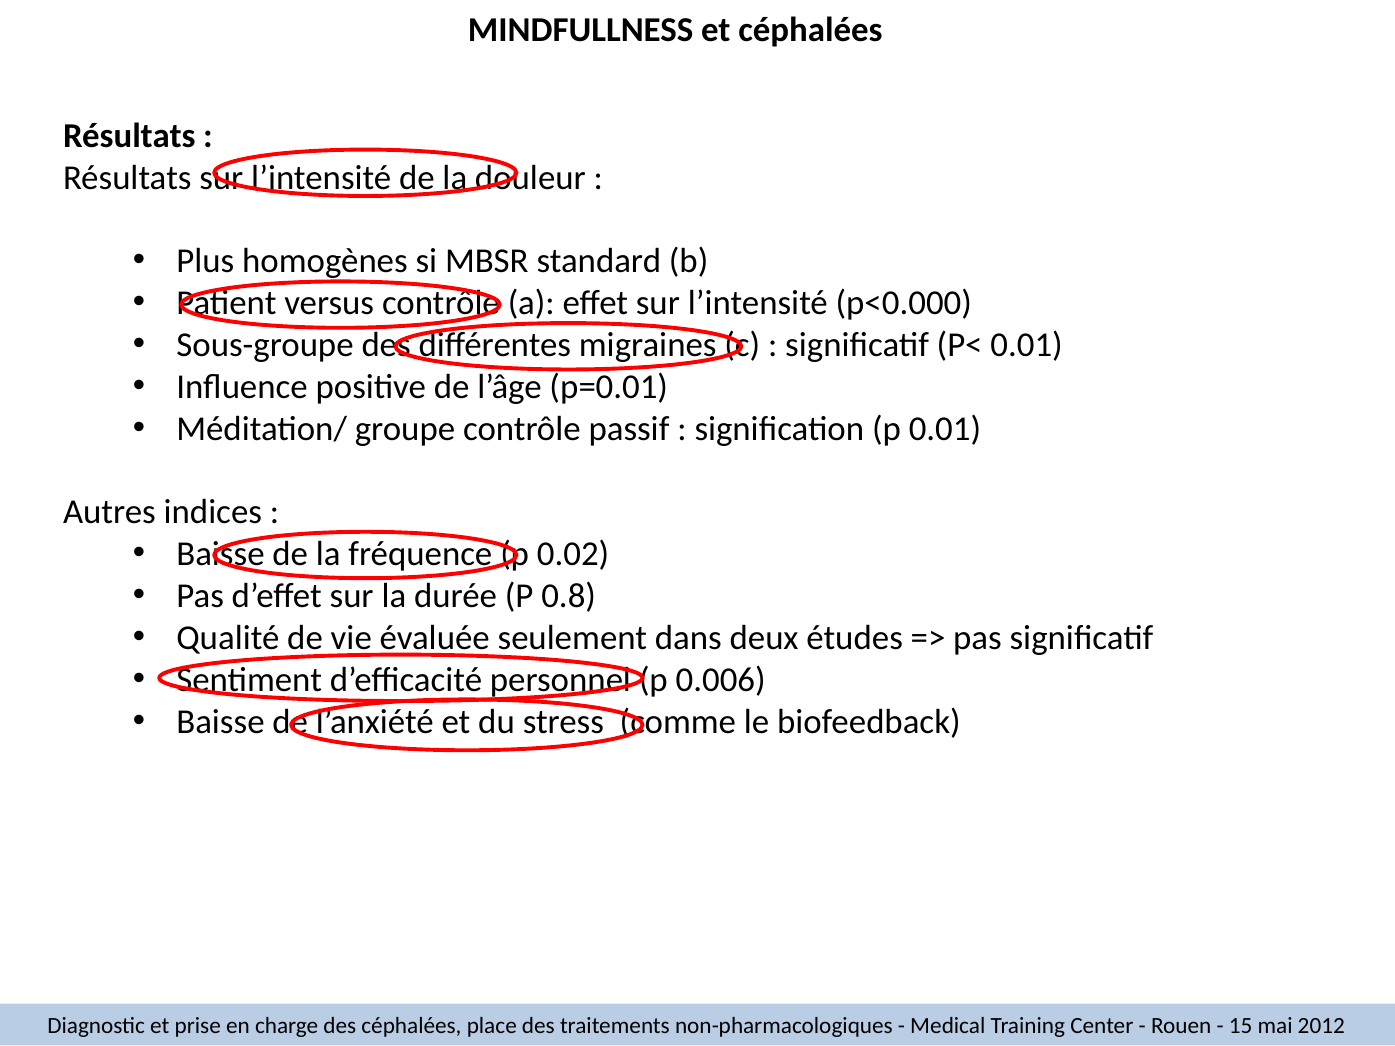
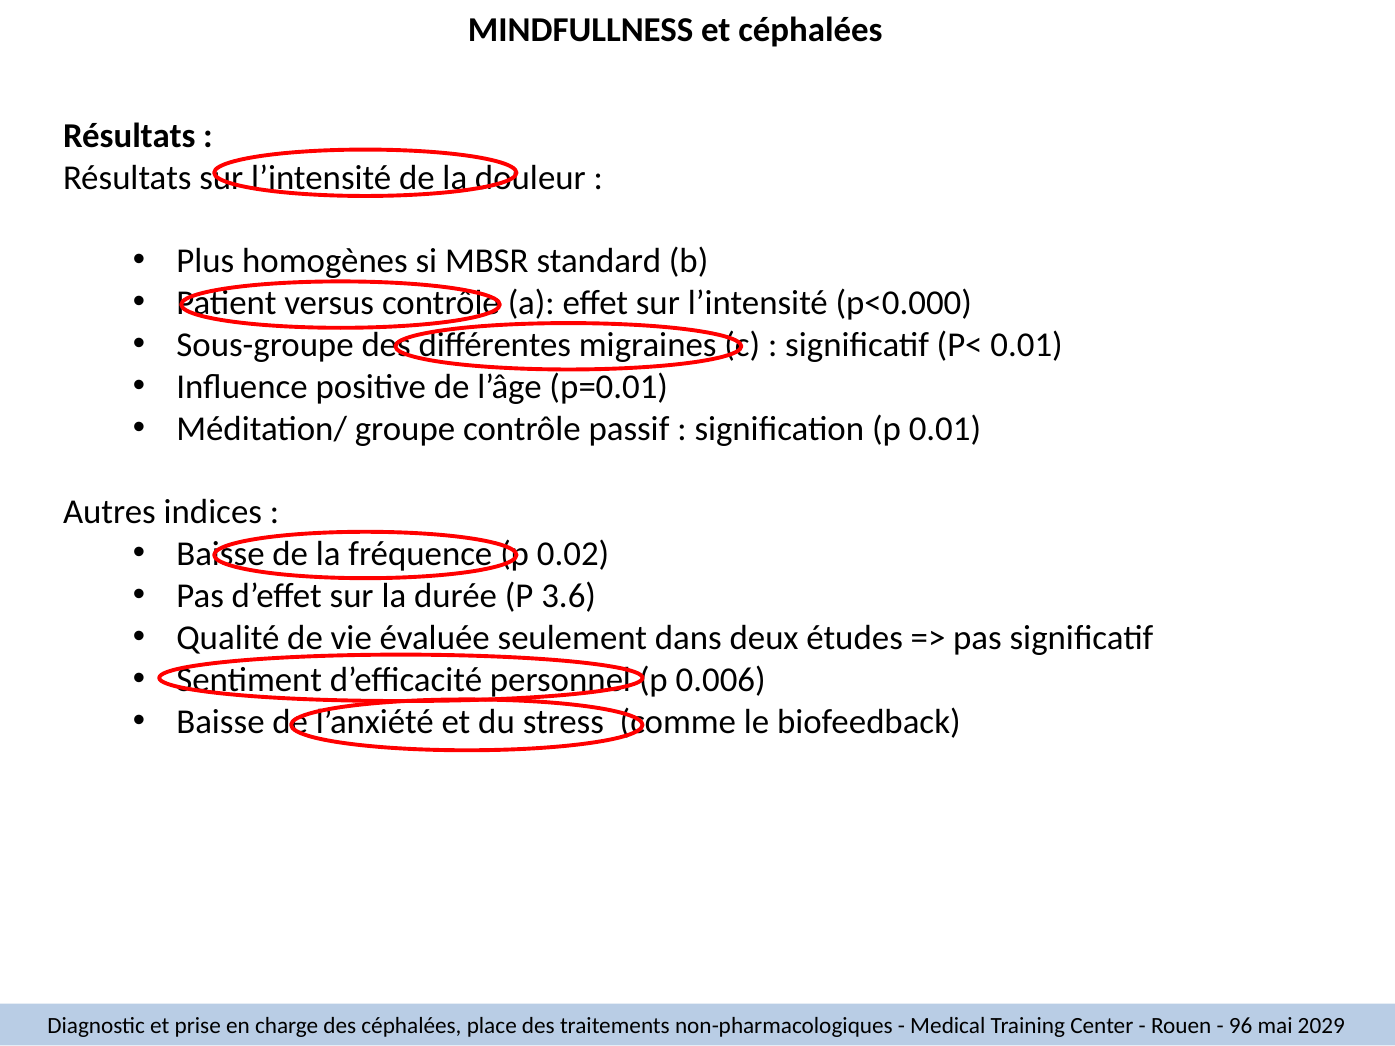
0.8: 0.8 -> 3.6
15: 15 -> 96
2012: 2012 -> 2029
